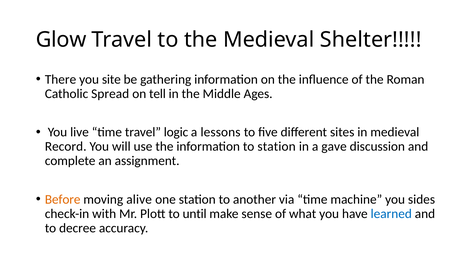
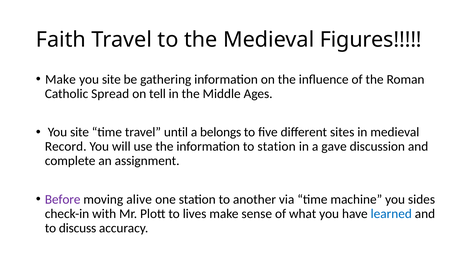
Glow: Glow -> Faith
Shelter: Shelter -> Figures
There at (61, 80): There -> Make
live at (80, 132): live -> site
logic: logic -> until
lessons: lessons -> belongs
Before colour: orange -> purple
until: until -> lives
decree: decree -> discuss
